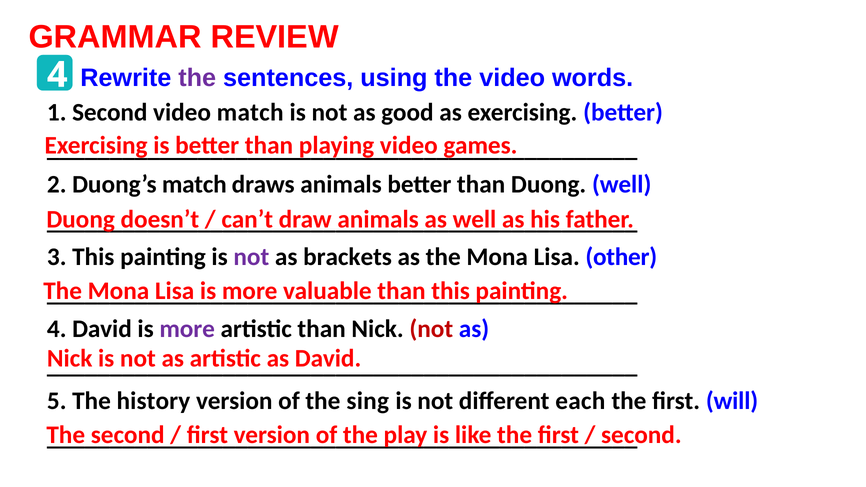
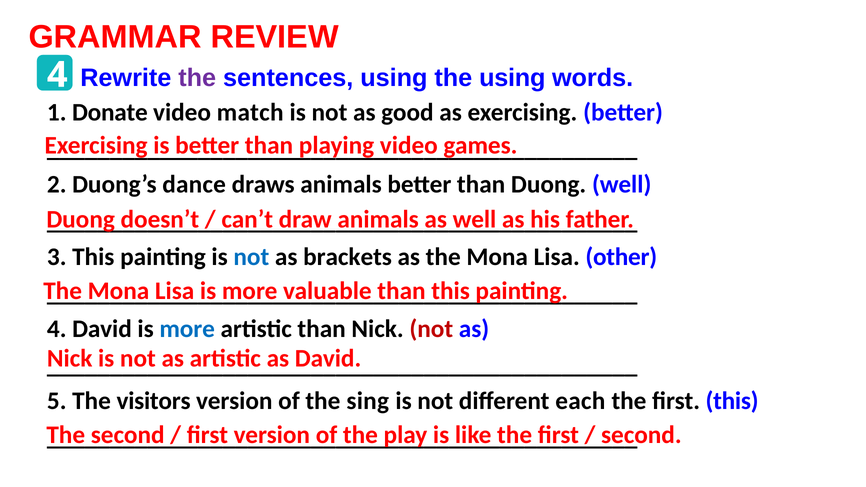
the video: video -> using
1 Second: Second -> Donate
Duong’s match: match -> dance
not at (251, 257) colour: purple -> blue
more at (187, 329) colour: purple -> blue
history: history -> visitors
first will: will -> this
